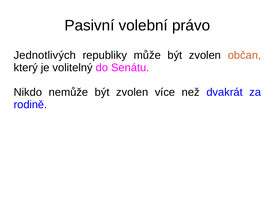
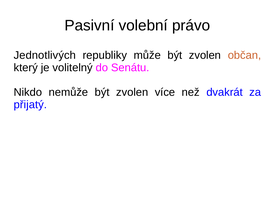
rodině: rodině -> přijatý
